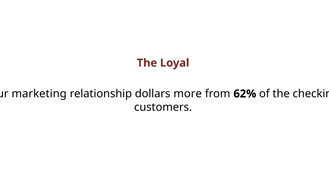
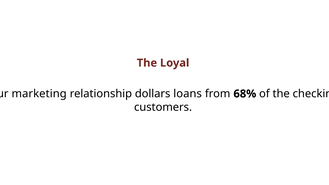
more: more -> loans
62%: 62% -> 68%
